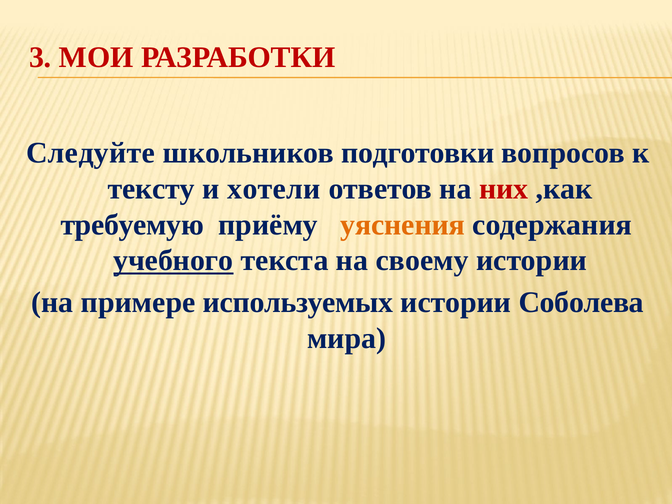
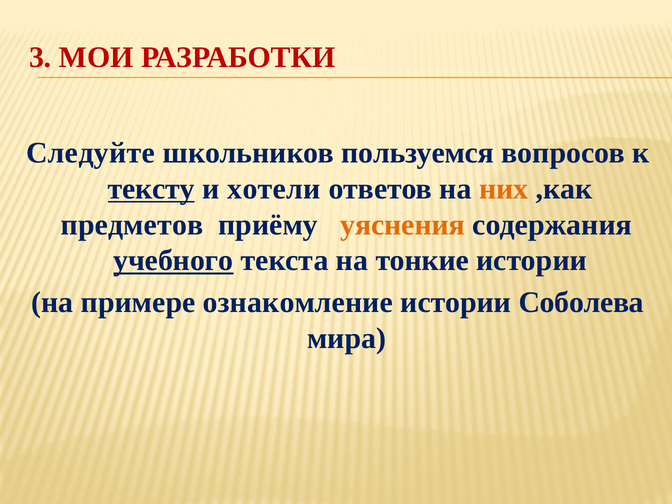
подготовки: подготовки -> пользуемся
тексту underline: none -> present
них colour: red -> orange
требуемую: требуемую -> предметов
своему: своему -> тонкие
используемых: используемых -> ознакомление
